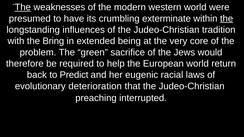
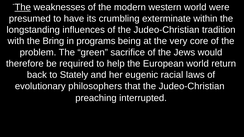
the at (227, 19) underline: present -> none
extended: extended -> programs
Predict: Predict -> Stately
deterioration: deterioration -> philosophers
